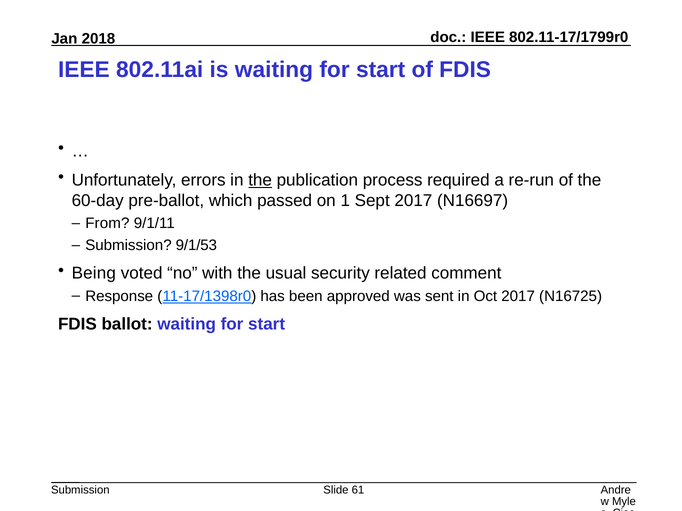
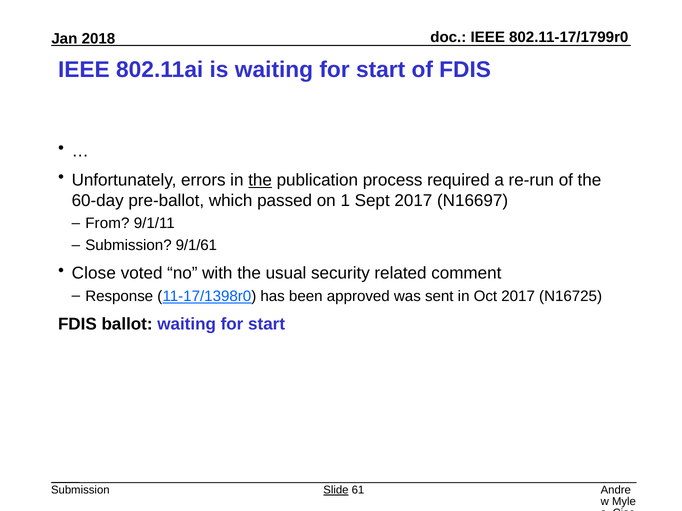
9/1/53: 9/1/53 -> 9/1/61
Being: Being -> Close
Slide underline: none -> present
